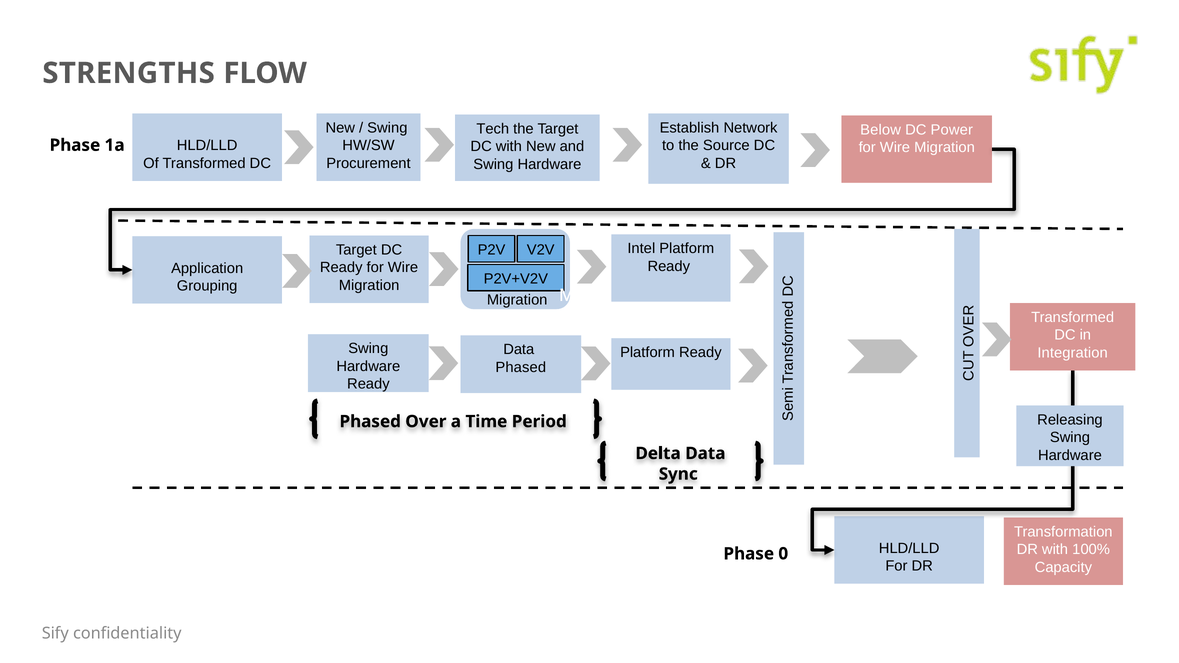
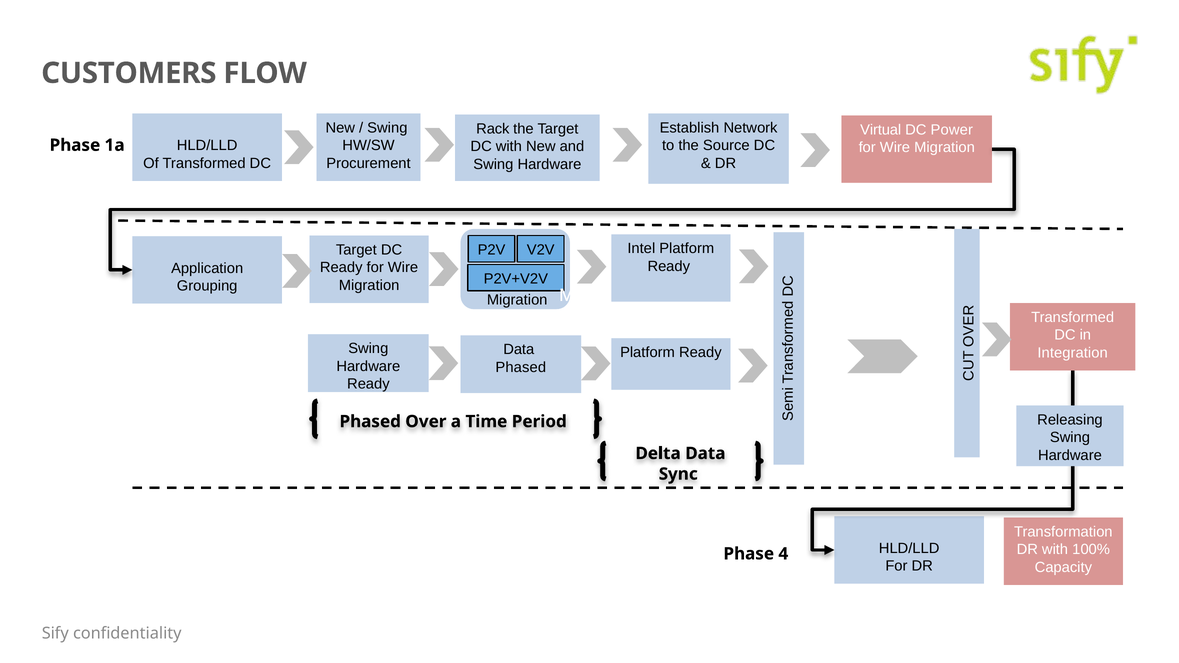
STRENGTHS: STRENGTHS -> CUSTOMERS
Tech: Tech -> Rack
Below: Below -> Virtual
0: 0 -> 4
